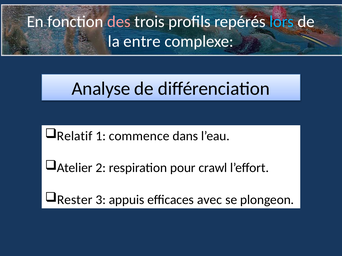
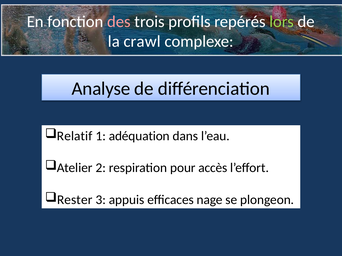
lors colour: light blue -> light green
entre: entre -> crawl
commence: commence -> adéquation
crawl: crawl -> accès
avec: avec -> nage
